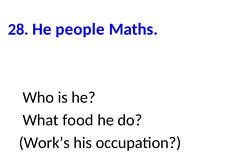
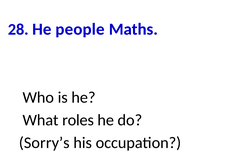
food: food -> roles
Work’s: Work’s -> Sorry’s
